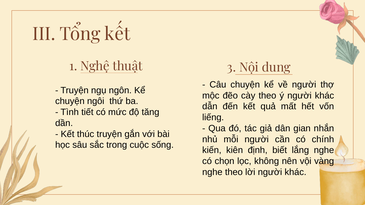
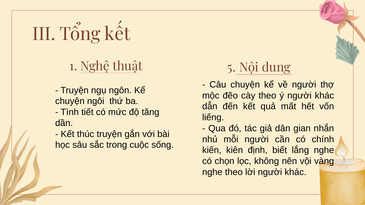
3: 3 -> 5
